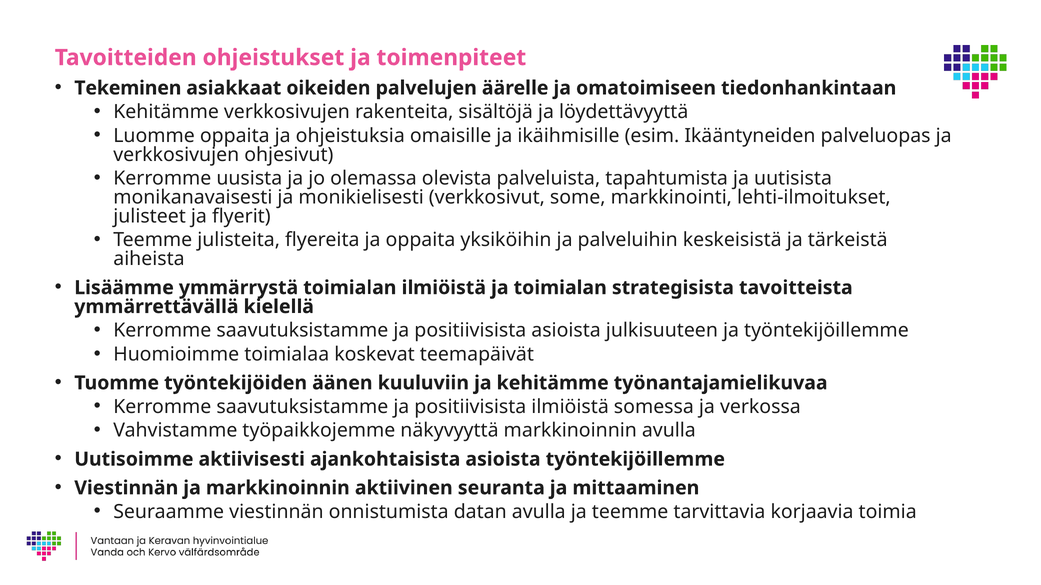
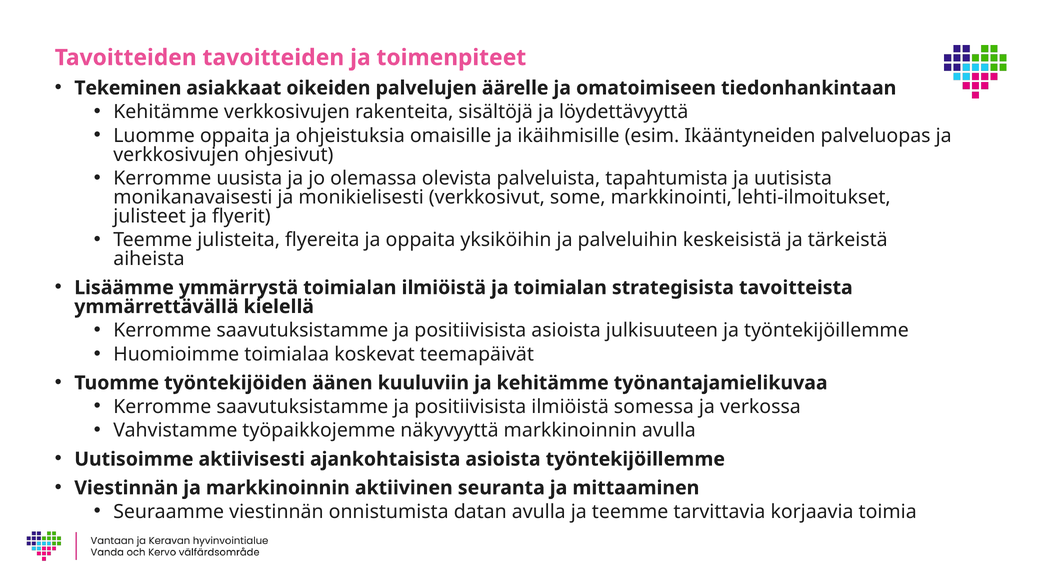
Tavoitteiden ohjeistukset: ohjeistukset -> tavoitteiden
